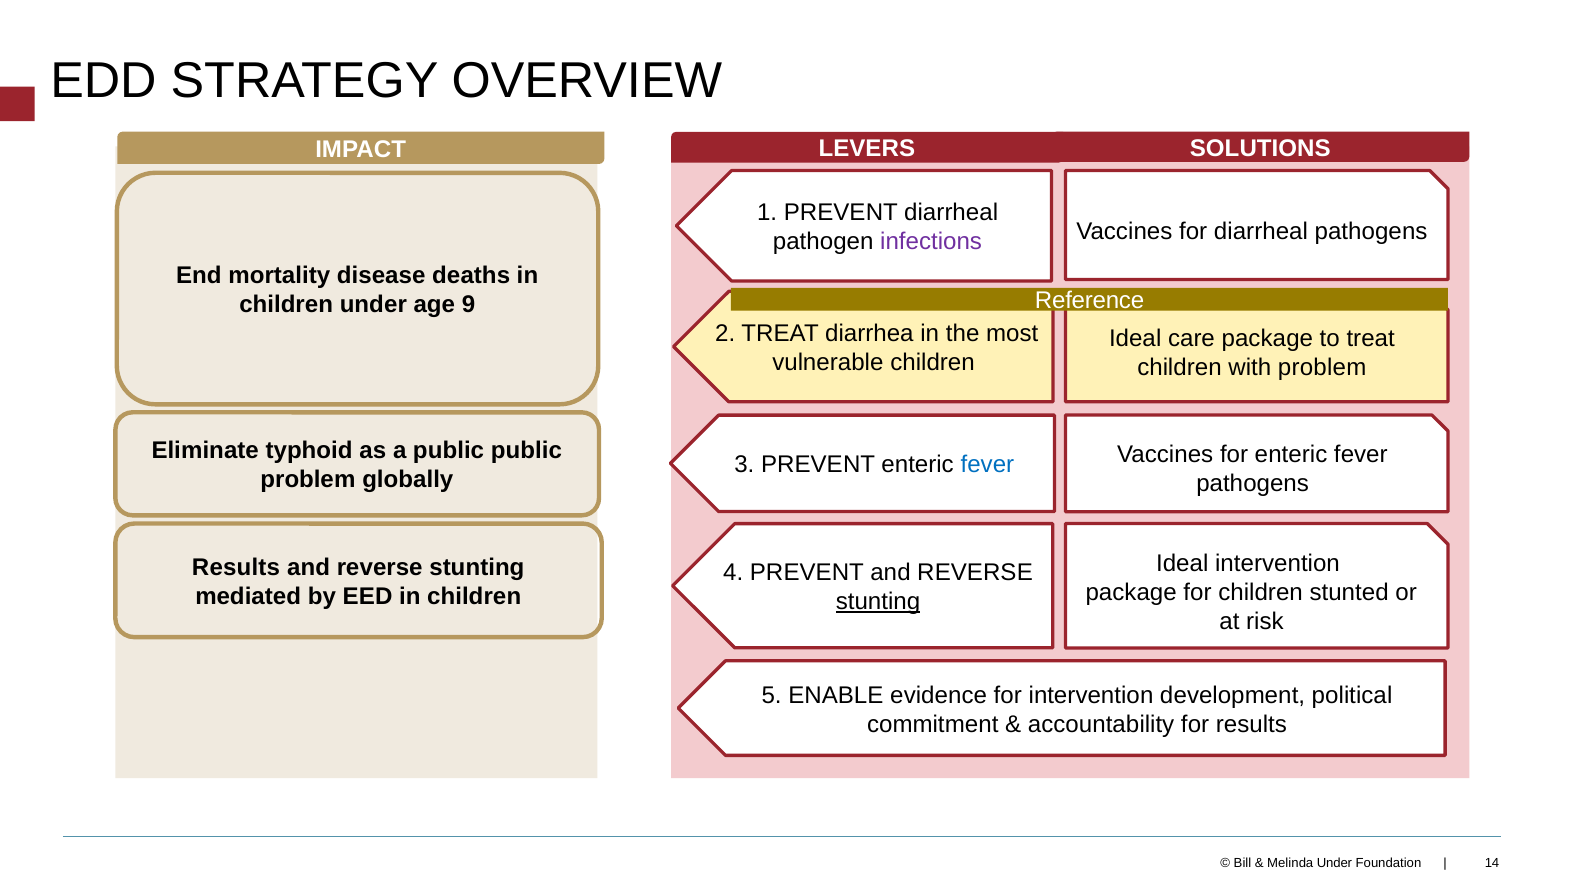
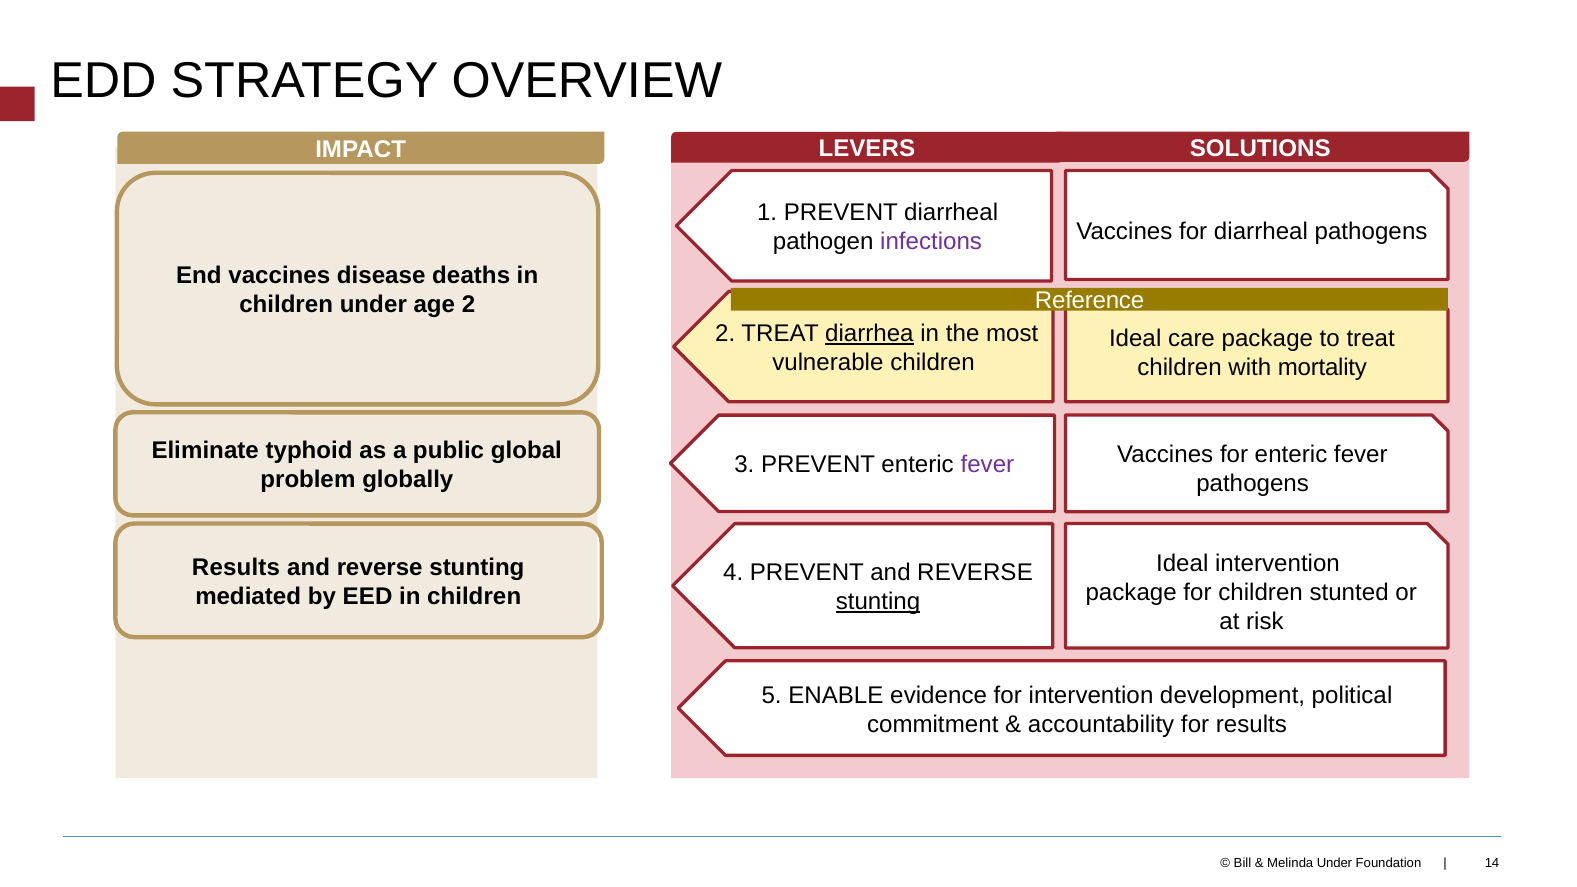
End mortality: mortality -> vaccines
age 9: 9 -> 2
diarrhea underline: none -> present
with problem: problem -> mortality
public public: public -> global
fever at (987, 465) colour: blue -> purple
